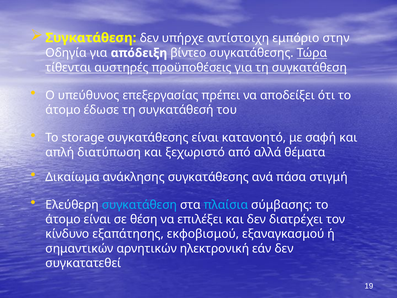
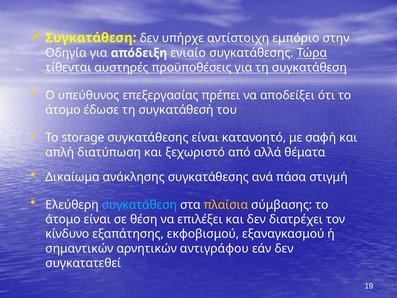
βίντεο: βίντεο -> ενιαίο
πλαίσια colour: light blue -> yellow
ηλεκτρονική: ηλεκτρονική -> αντιγράφου
